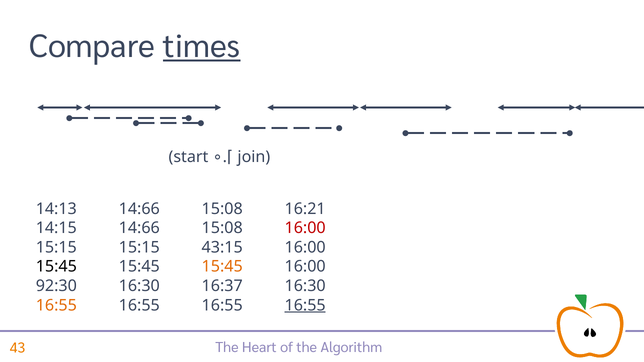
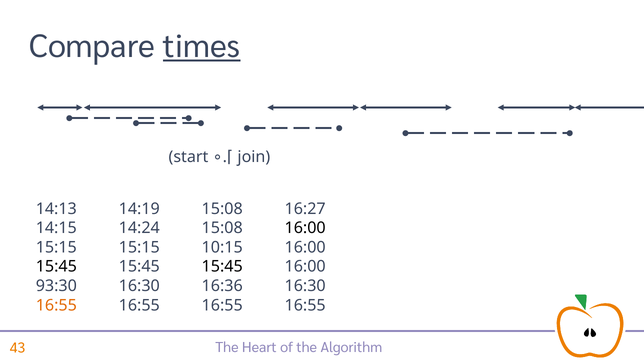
14:13 14:66: 14:66 -> 14:19
16:21: 16:21 -> 16:27
14:15 14:66: 14:66 -> 14:24
16:00 at (305, 228) colour: red -> black
43:15: 43:15 -> 10:15
15:45 at (222, 267) colour: orange -> black
92:30: 92:30 -> 93:30
16:37: 16:37 -> 16:36
16:55 at (305, 305) underline: present -> none
